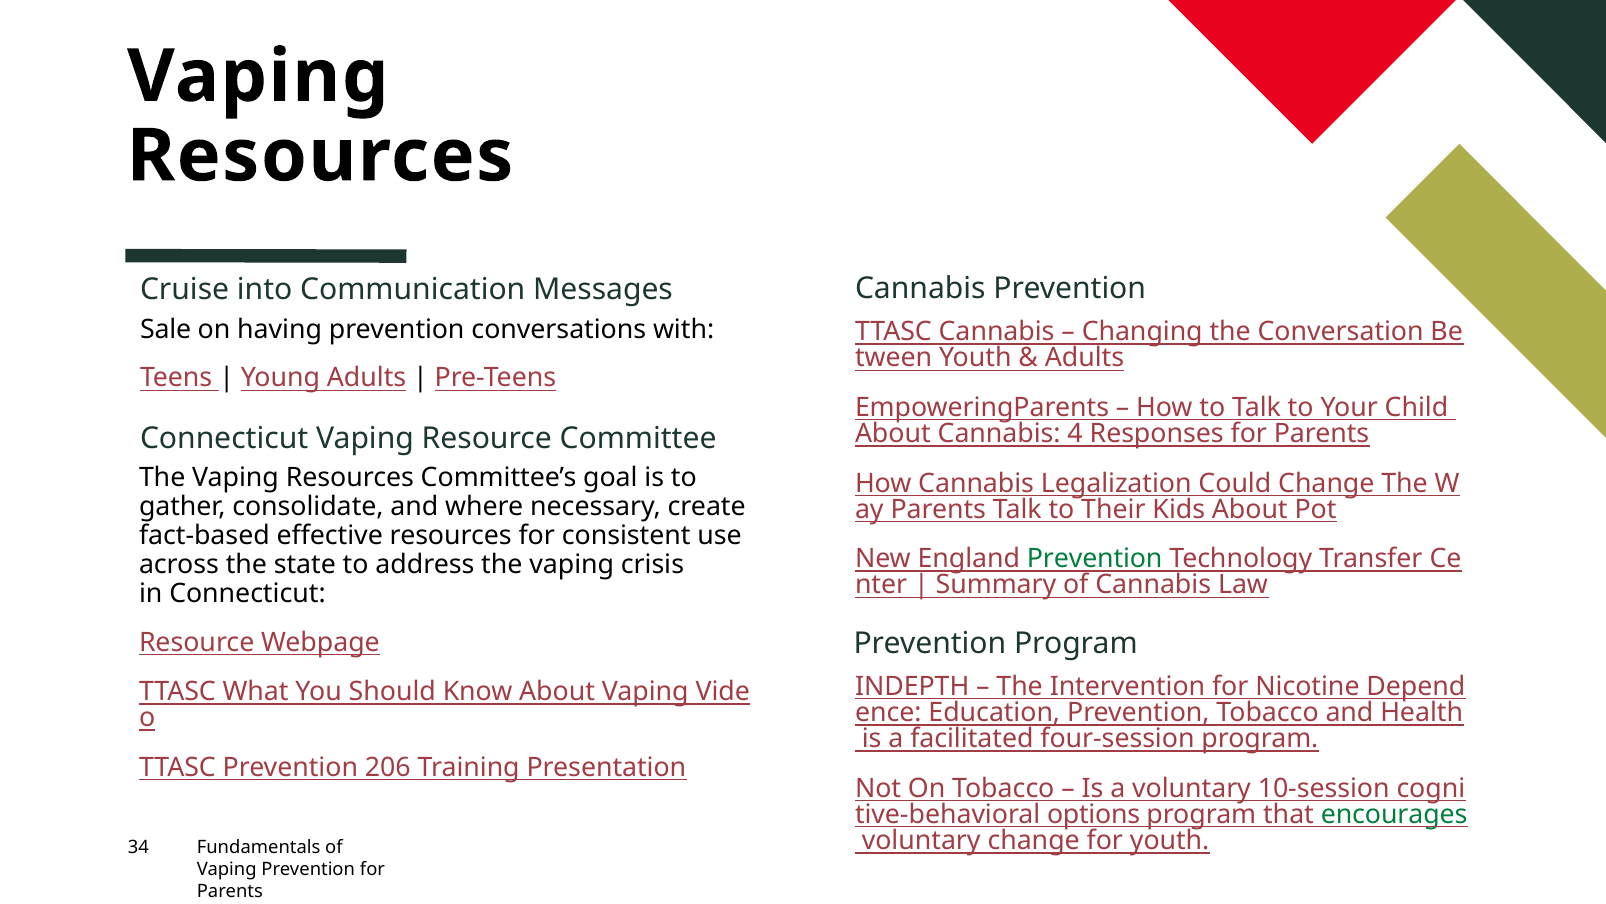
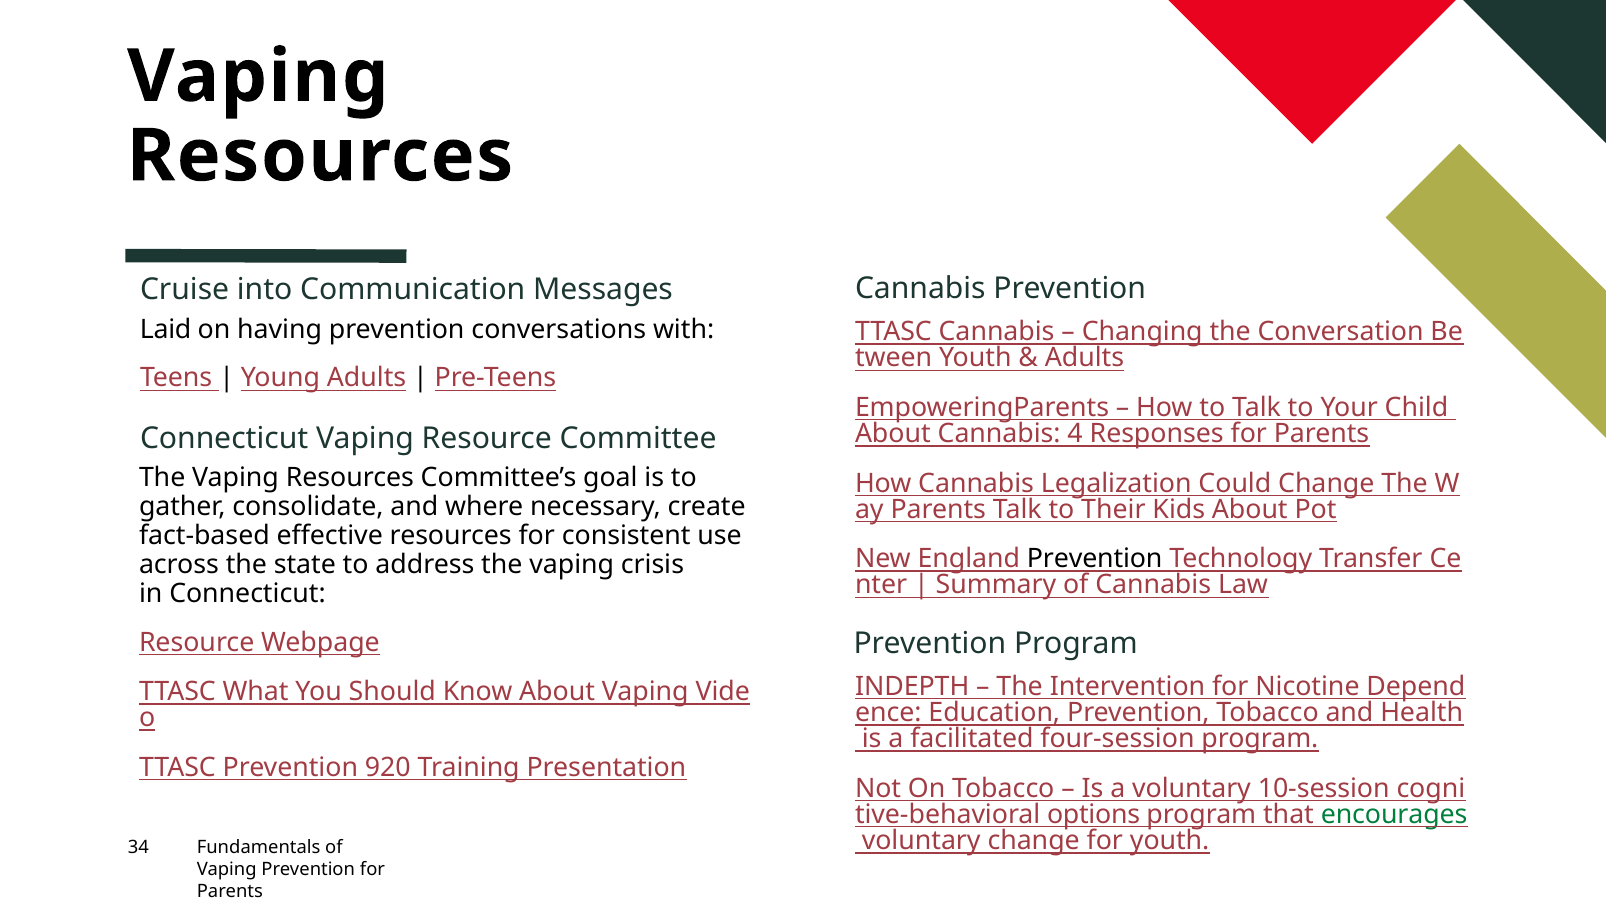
Sale: Sale -> Laid
Prevention at (1095, 558) colour: green -> black
206: 206 -> 920
